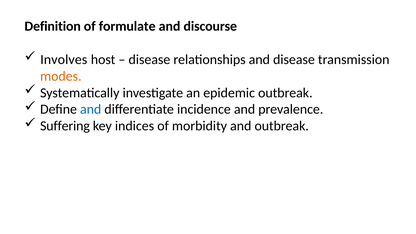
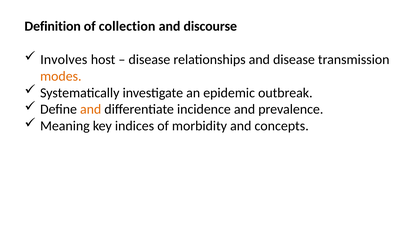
formulate: formulate -> collection
and at (91, 109) colour: blue -> orange
Suffering: Suffering -> Meaning
and outbreak: outbreak -> concepts
